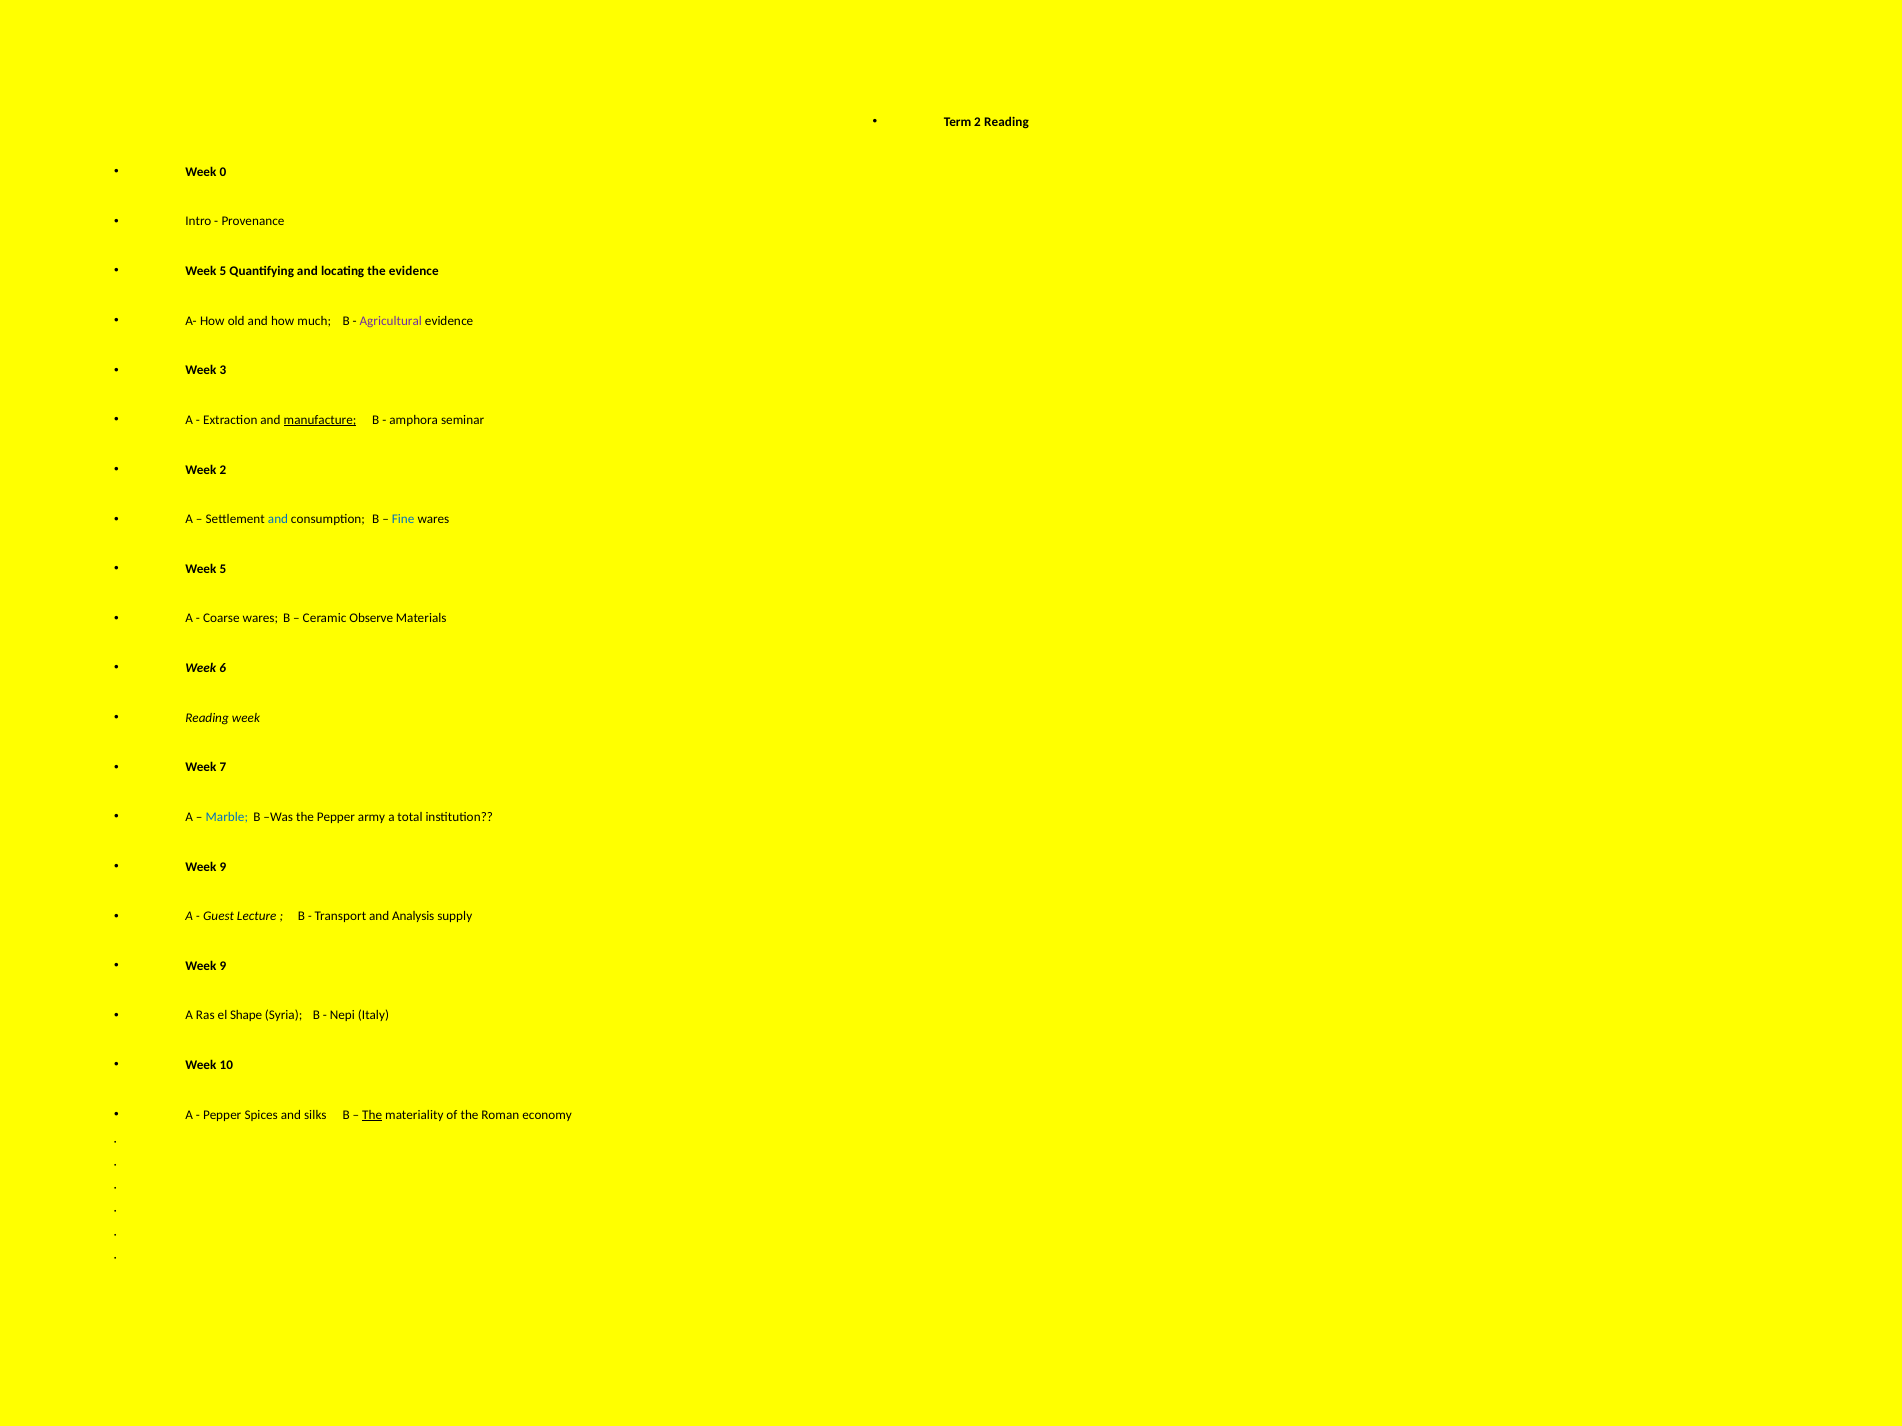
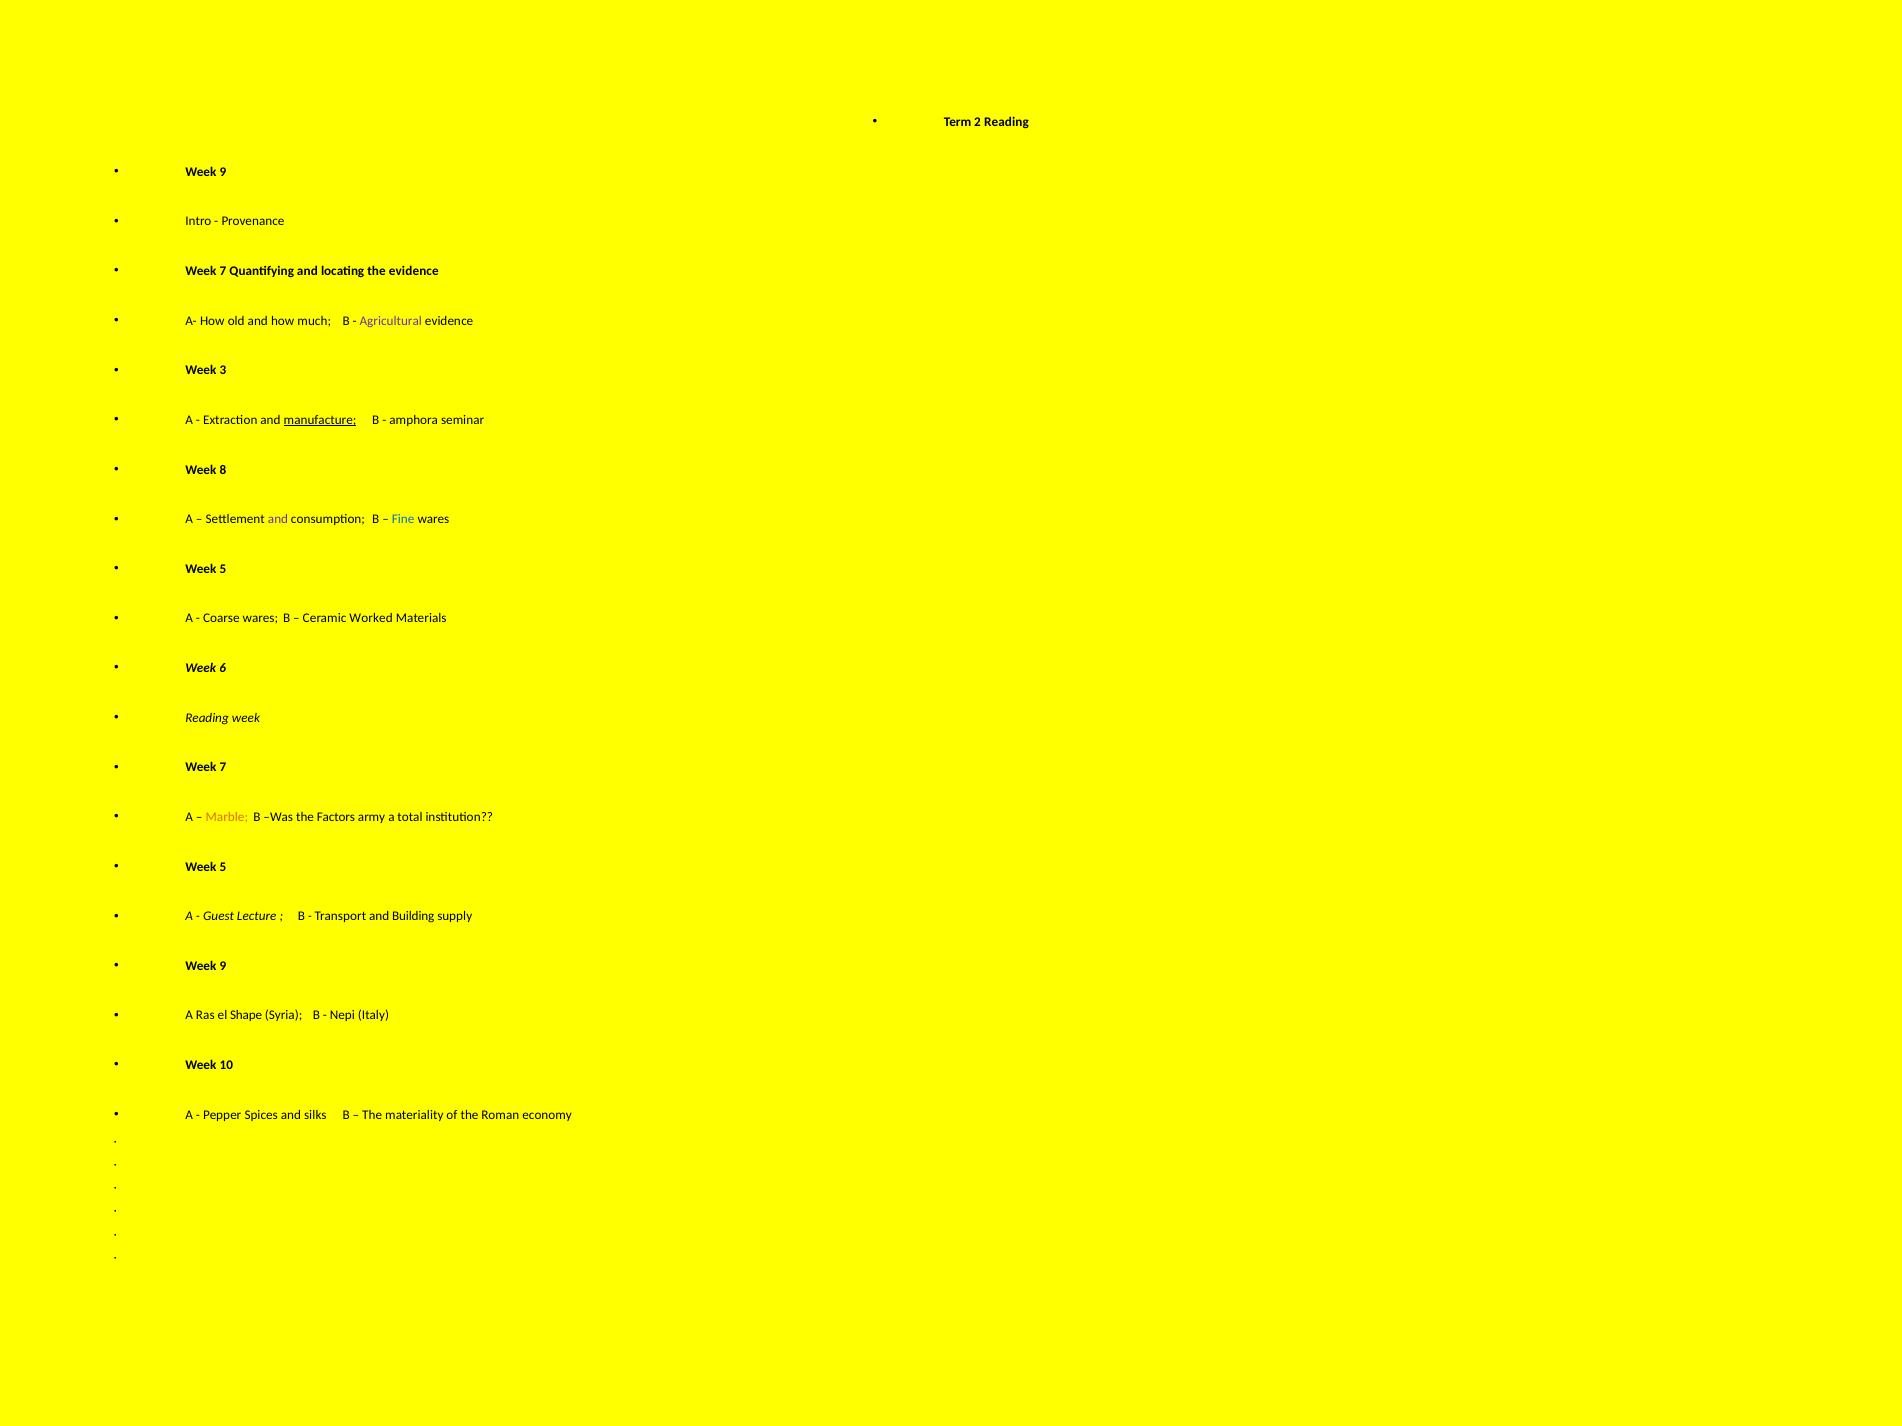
0 at (223, 172): 0 -> 9
5 at (223, 271): 5 -> 7
Week 2: 2 -> 8
and at (278, 520) colour: blue -> purple
Observe: Observe -> Worked
Marble colour: blue -> orange
the Pepper: Pepper -> Factors
9 at (223, 867): 9 -> 5
Analysis: Analysis -> Building
The at (372, 1115) underline: present -> none
